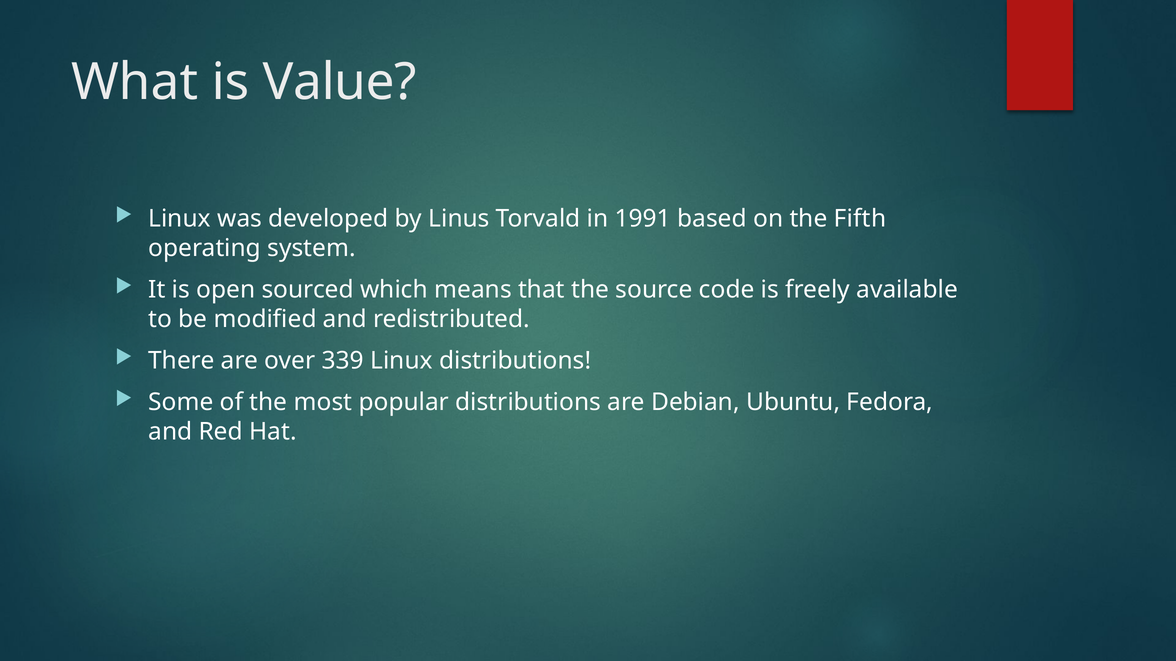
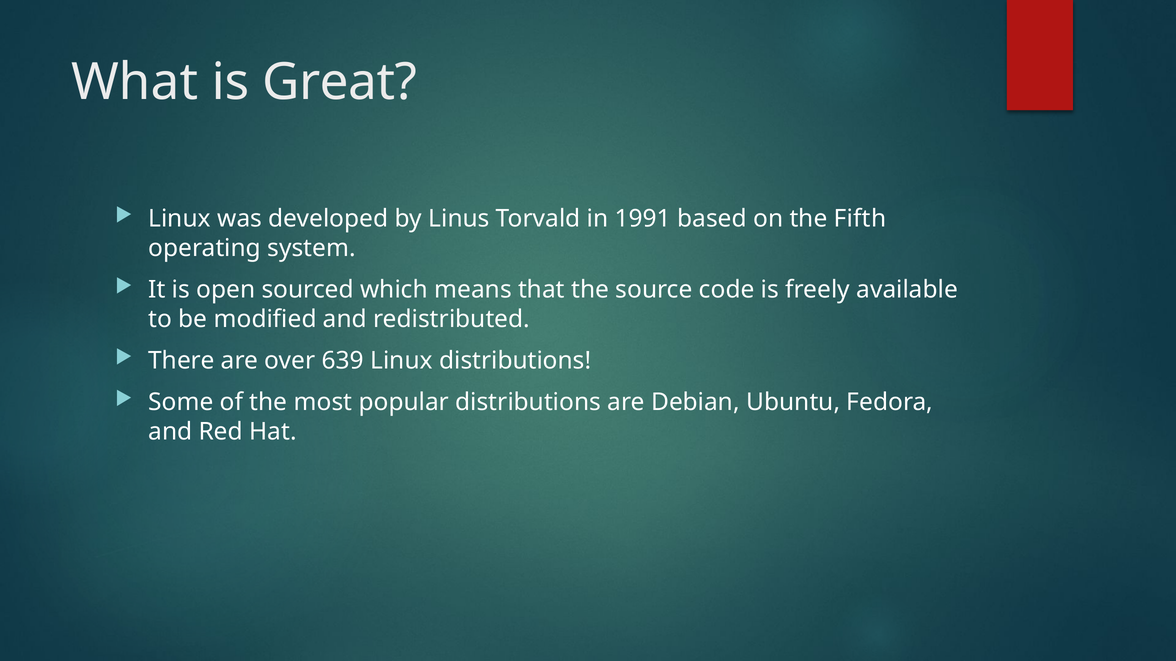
Value: Value -> Great
339: 339 -> 639
